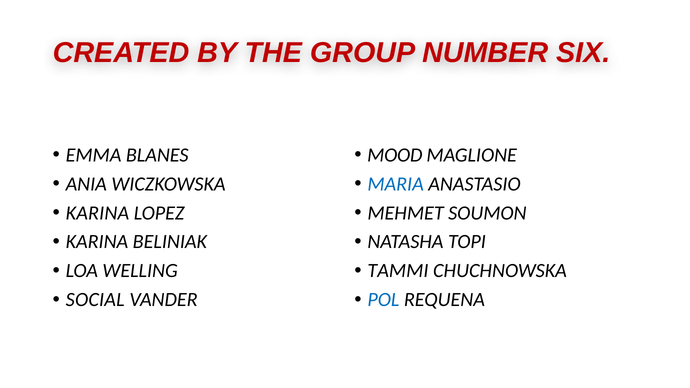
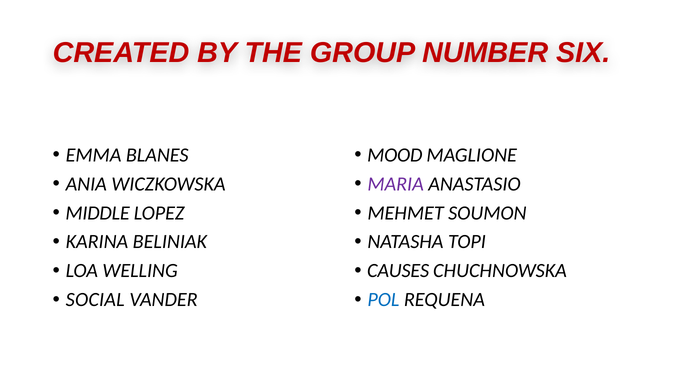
MARIA colour: blue -> purple
KARINA at (97, 213): KARINA -> MIDDLE
TAMMI: TAMMI -> CAUSES
